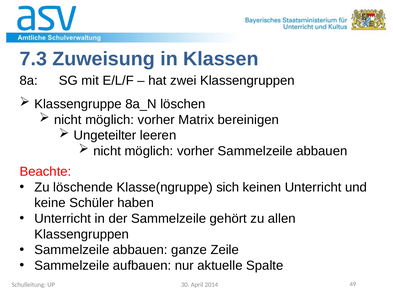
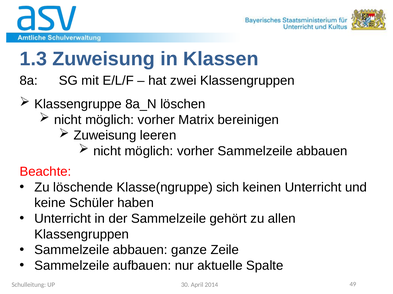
7.3: 7.3 -> 1.3
Ungeteilter at (105, 136): Ungeteilter -> Zuweisung
